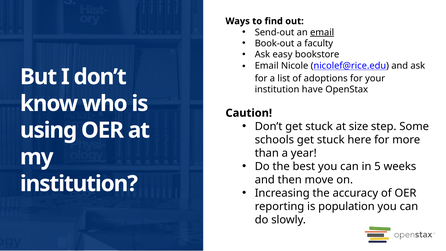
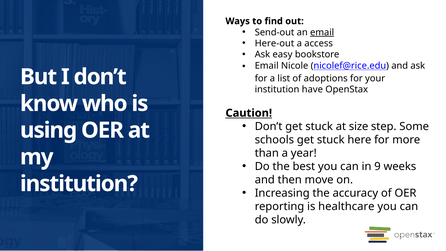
Book-out: Book-out -> Here-out
faculty: faculty -> access
Caution underline: none -> present
5: 5 -> 9
population: population -> healthcare
